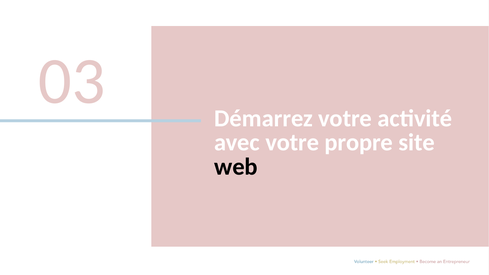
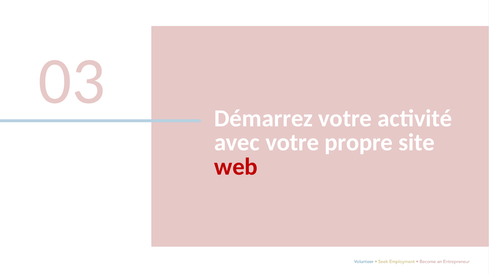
web colour: black -> red
